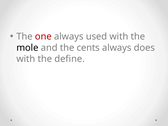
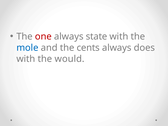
used: used -> state
mole colour: black -> blue
define: define -> would
